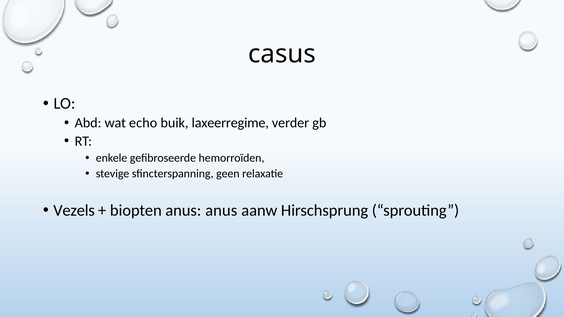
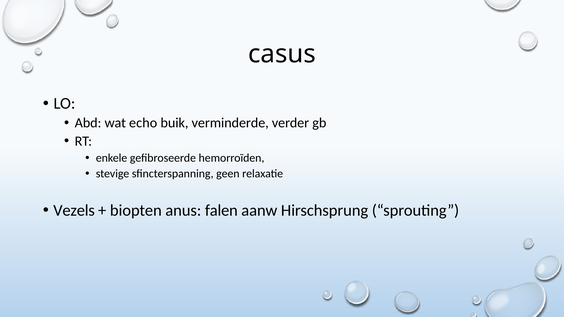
laxeerregime: laxeerregime -> verminderde
anus anus: anus -> falen
